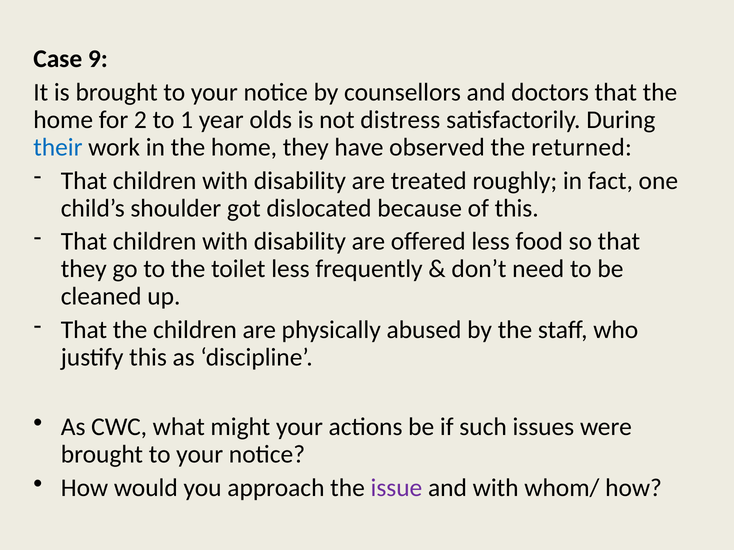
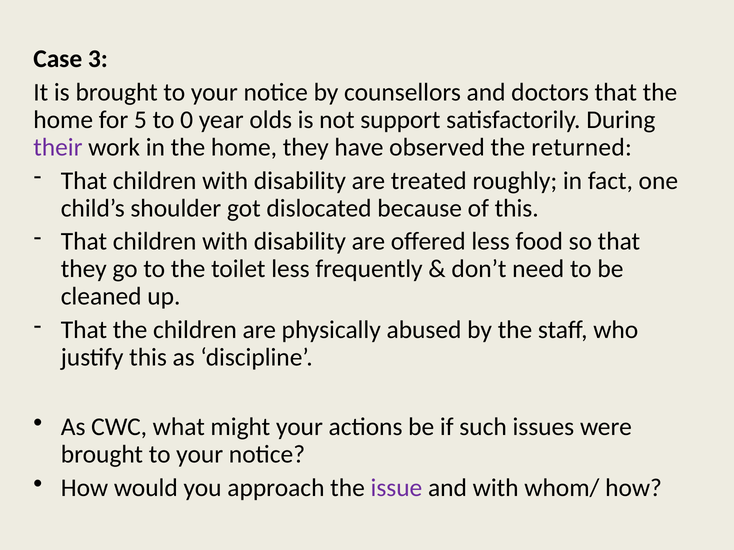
9: 9 -> 3
2: 2 -> 5
1: 1 -> 0
distress: distress -> support
their colour: blue -> purple
